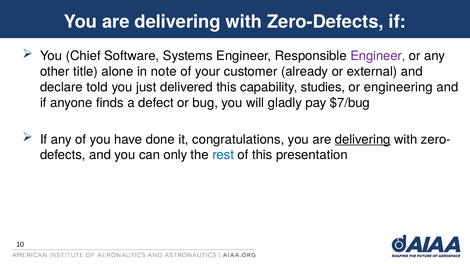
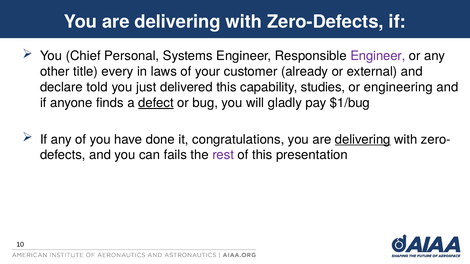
Software: Software -> Personal
alone: alone -> every
note: note -> laws
defect underline: none -> present
$7/bug: $7/bug -> $1/bug
only: only -> fails
rest colour: blue -> purple
